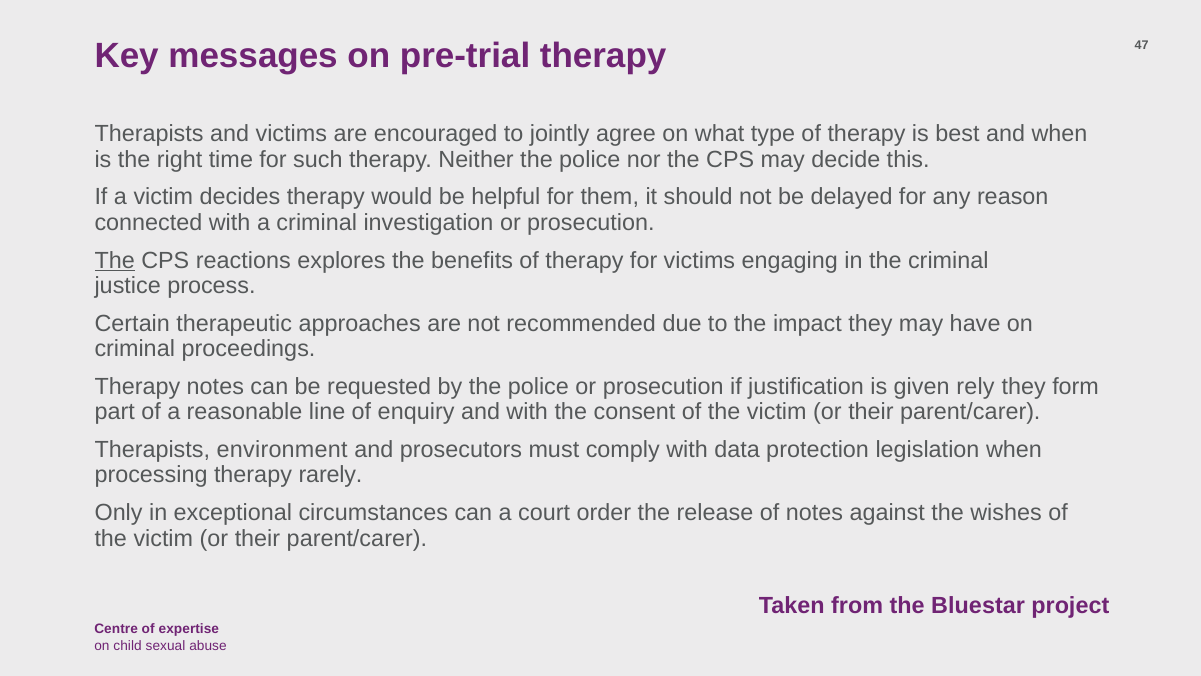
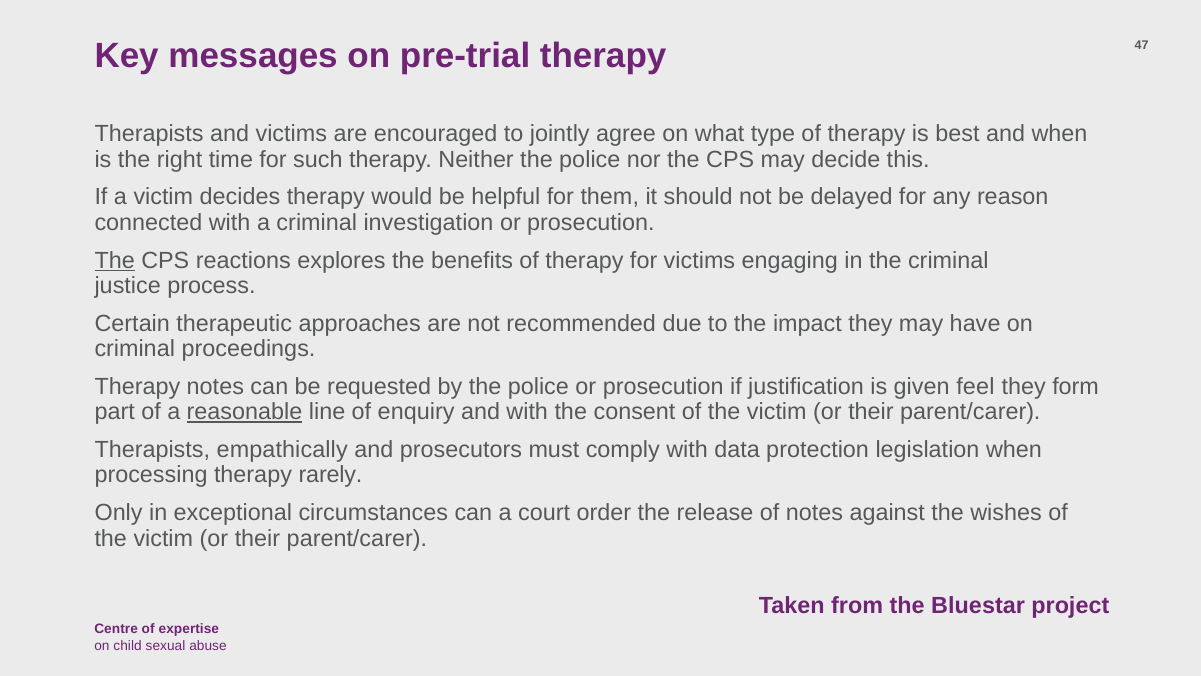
rely: rely -> feel
reasonable underline: none -> present
environment: environment -> empathically
